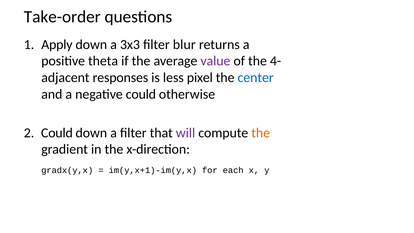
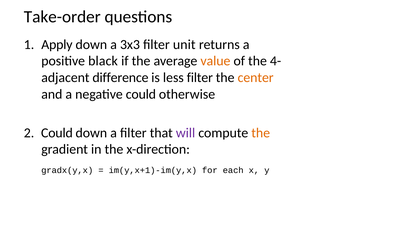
blur: blur -> unit
theta: theta -> black
value colour: purple -> orange
responses: responses -> difference
less pixel: pixel -> filter
center colour: blue -> orange
